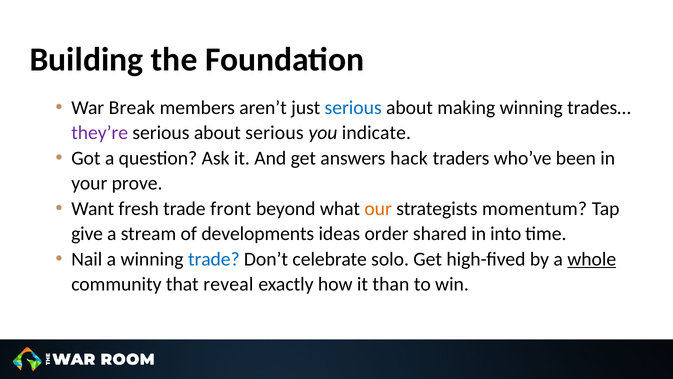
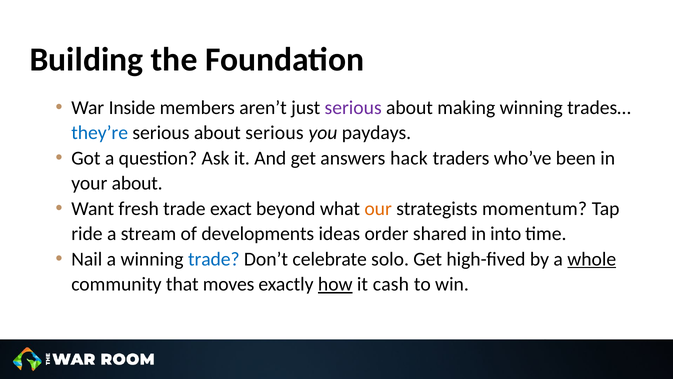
Break: Break -> Inside
serious at (353, 108) colour: blue -> purple
they’re colour: purple -> blue
indicate: indicate -> paydays
your prove: prove -> about
front: front -> exact
give: give -> ride
reveal: reveal -> moves
how underline: none -> present
than: than -> cash
